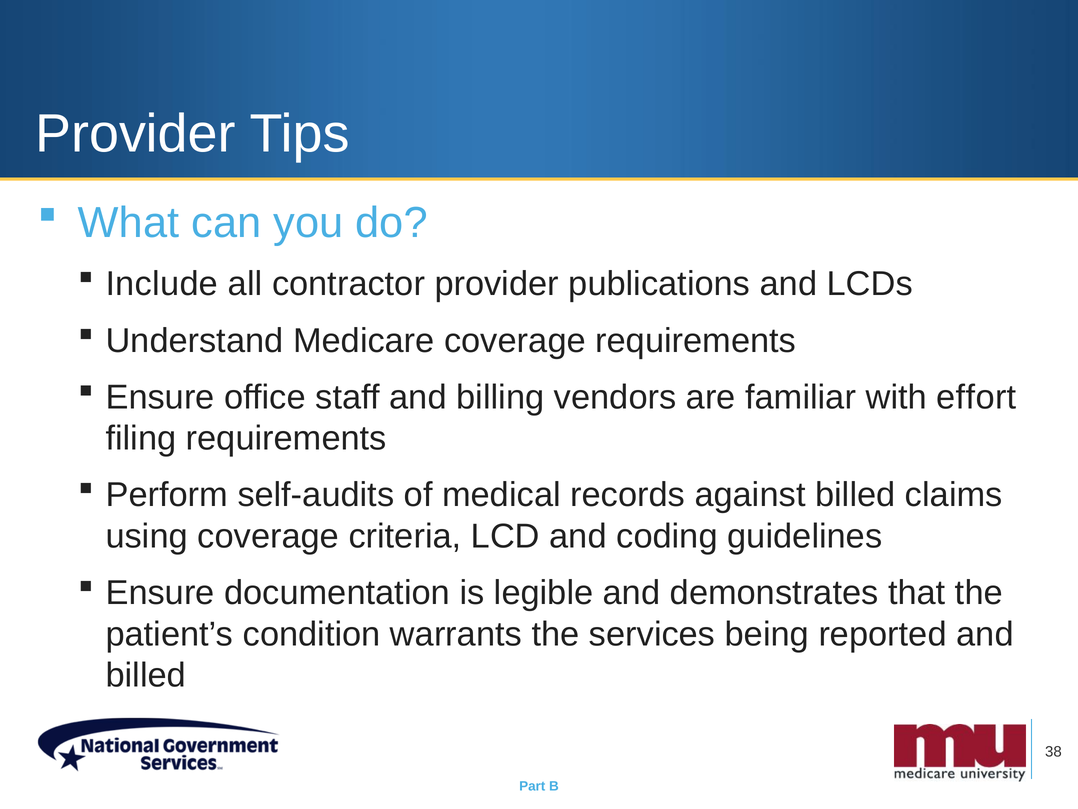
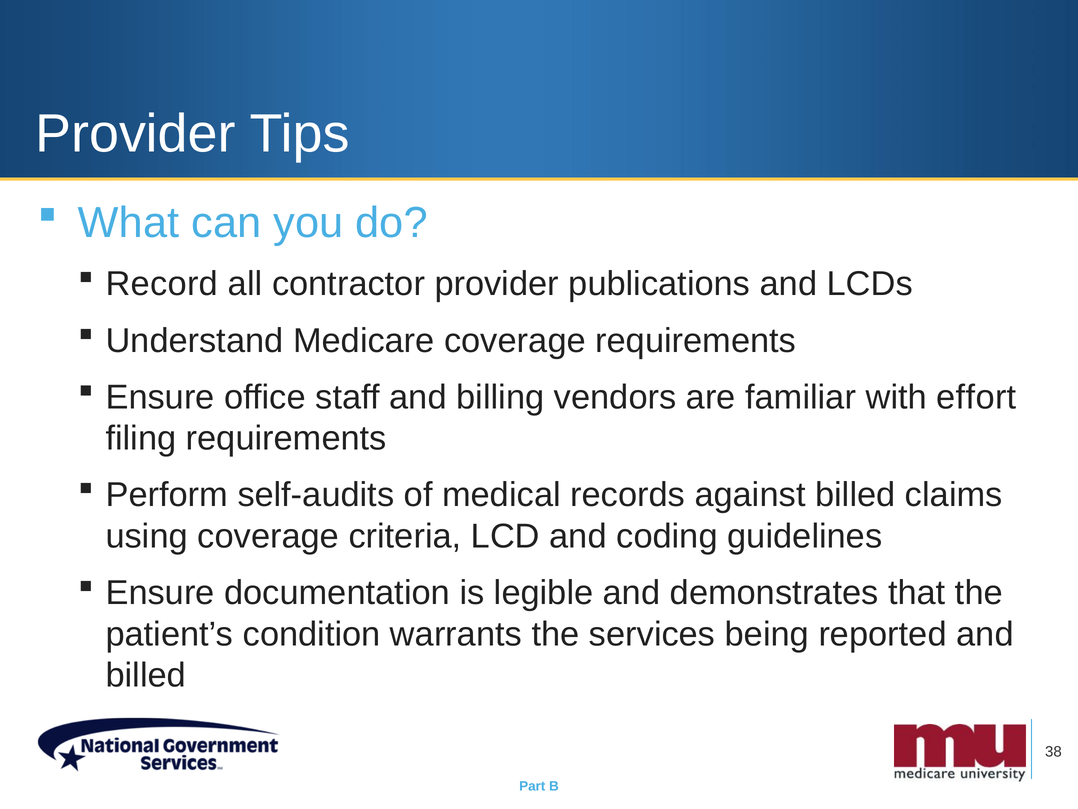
Include: Include -> Record
